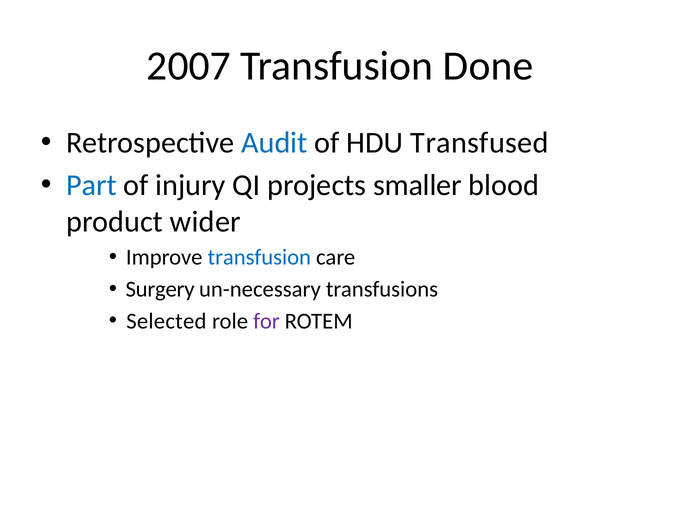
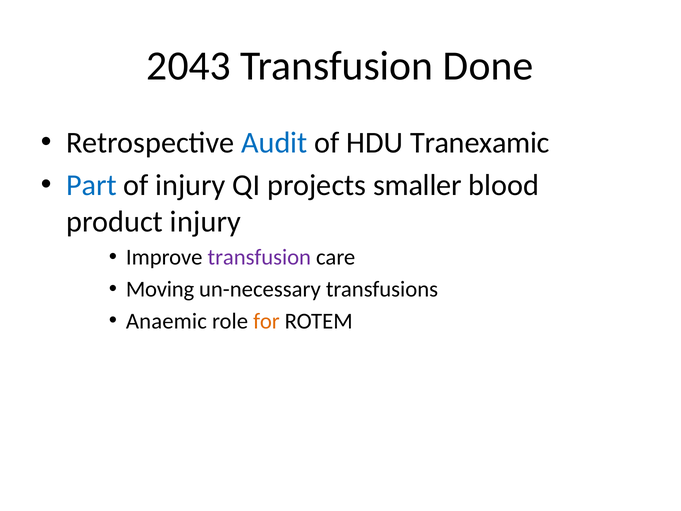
2007: 2007 -> 2043
Transfused: Transfused -> Tranexamic
product wider: wider -> injury
transfusion at (259, 257) colour: blue -> purple
Surgery: Surgery -> Moving
Selected: Selected -> Anaemic
for colour: purple -> orange
